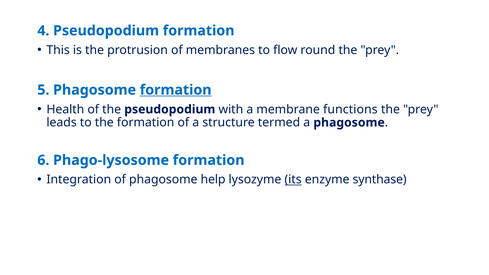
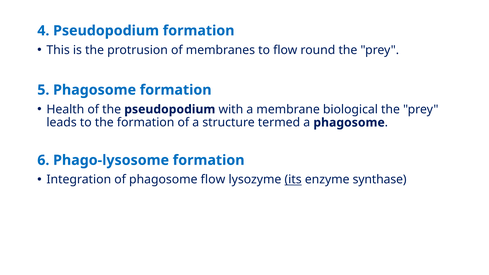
formation at (176, 90) underline: present -> none
functions: functions -> biological
phagosome help: help -> flow
